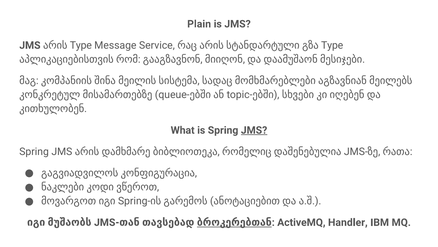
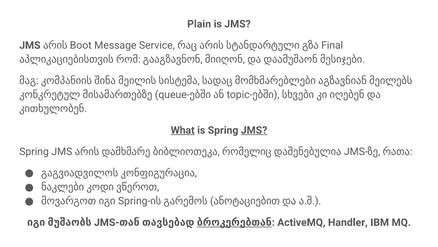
JMS Type: Type -> Boot
Service Type: Type -> Final
What underline: none -> present
